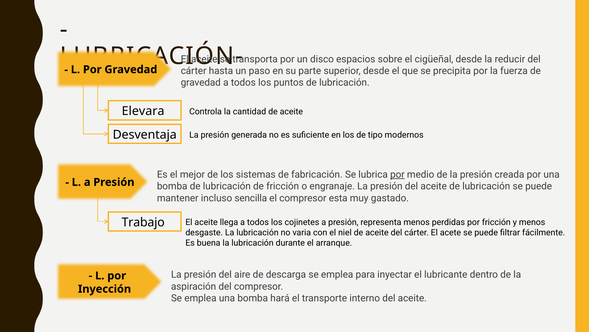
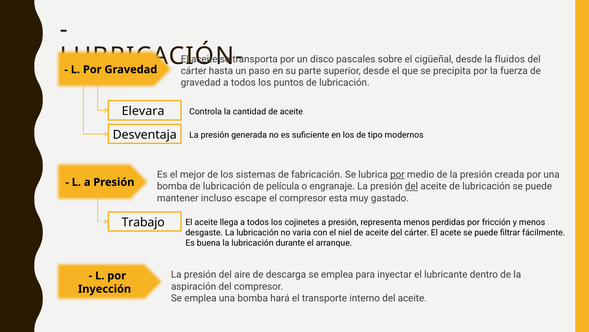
espacios: espacios -> pascales
reducir: reducir -> fluidos
de fricción: fricción -> película
del at (411, 186) underline: none -> present
sencilla: sencilla -> escape
